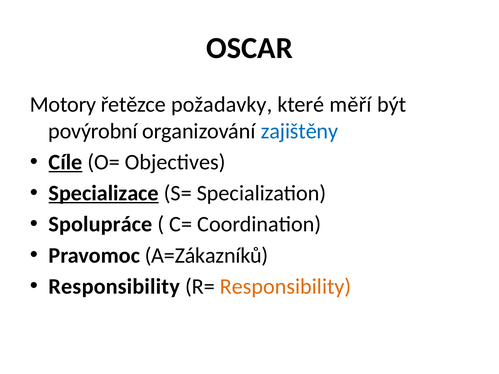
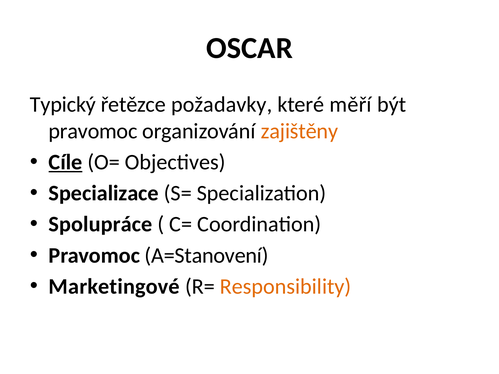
Motory: Motory -> Typický
povýrobní at (93, 131): povýrobní -> pravomoc
zajištěny colour: blue -> orange
Specializace underline: present -> none
A=Zákazníků: A=Zákazníků -> A=Stanovení
Responsibility at (114, 287): Responsibility -> Marketingové
